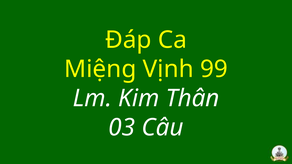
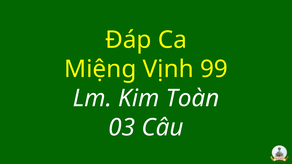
Thân: Thân -> Toàn
